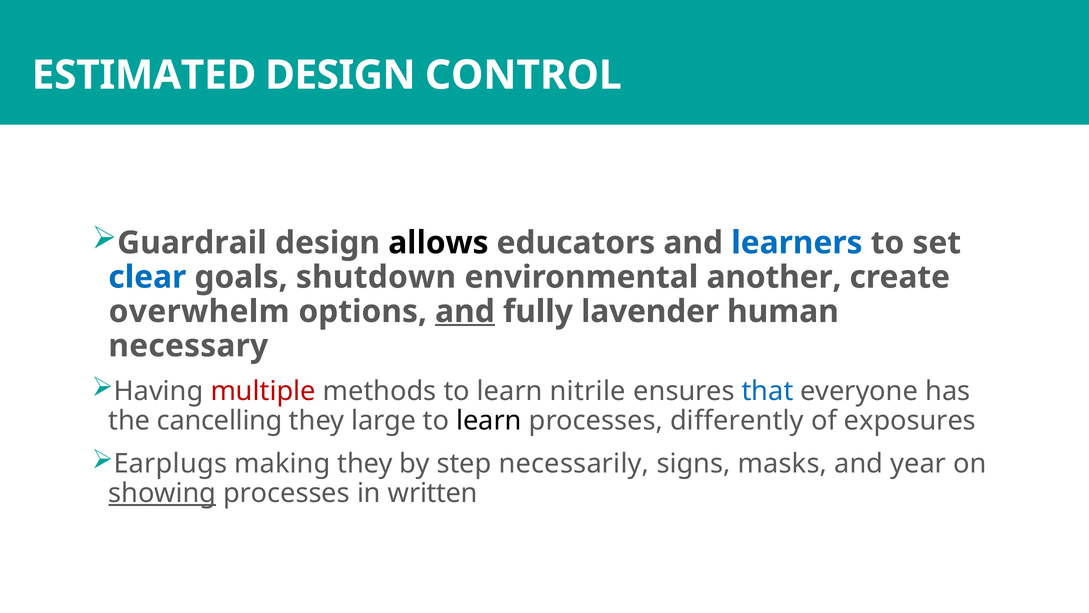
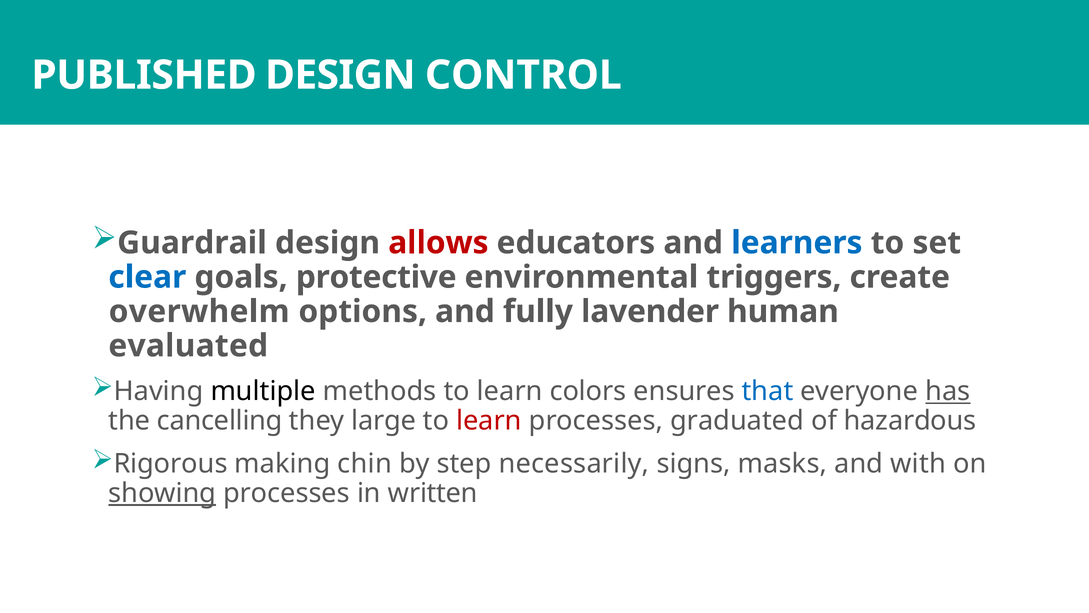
ESTIMATED: ESTIMATED -> PUBLISHED
allows colour: black -> red
shutdown: shutdown -> protective
another: another -> triggers
and at (465, 311) underline: present -> none
necessary: necessary -> evaluated
multiple colour: red -> black
nitrile: nitrile -> colors
has underline: none -> present
learn at (489, 420) colour: black -> red
differently: differently -> graduated
exposures: exposures -> hazardous
Earplugs: Earplugs -> Rigorous
making they: they -> chin
year: year -> with
